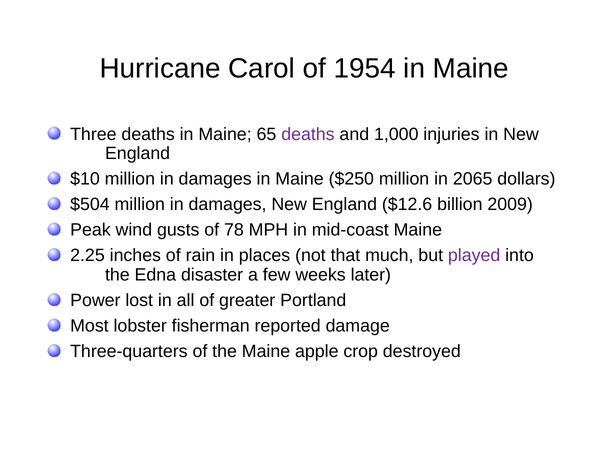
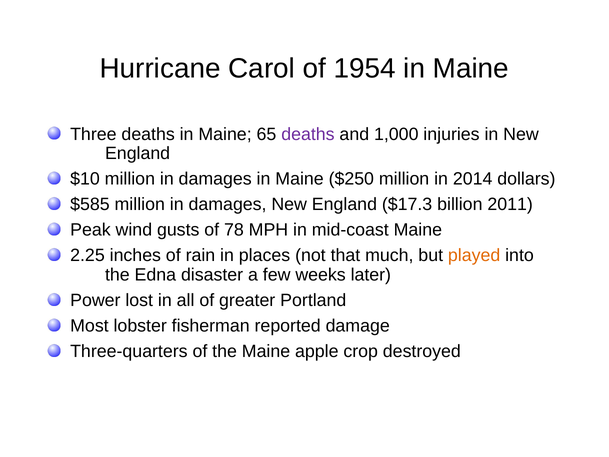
2065: 2065 -> 2014
$504: $504 -> $585
$12.6: $12.6 -> $17.3
2009: 2009 -> 2011
played colour: purple -> orange
